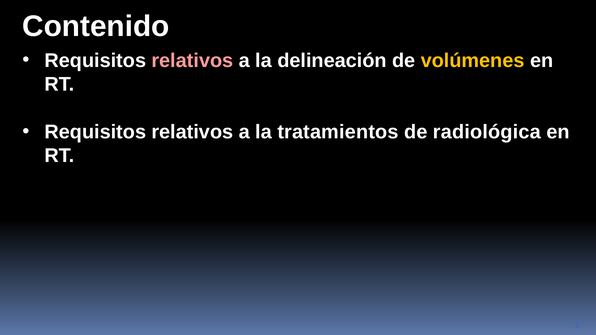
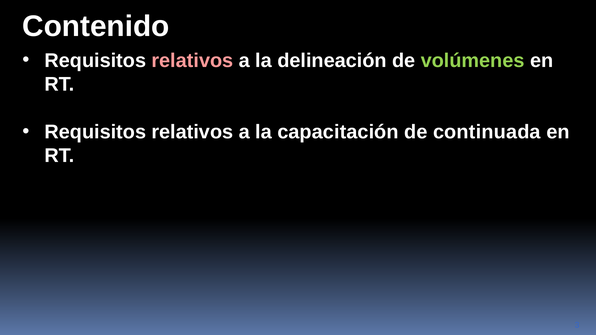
volúmenes colour: yellow -> light green
tratamientos: tratamientos -> capacitación
radiológica: radiológica -> continuada
